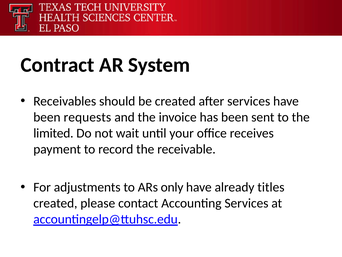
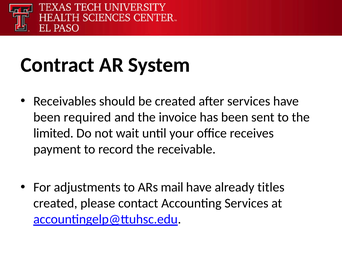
requests: requests -> required
only: only -> mail
